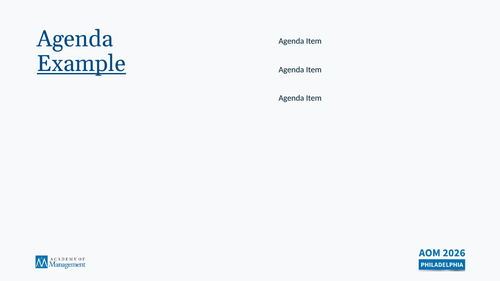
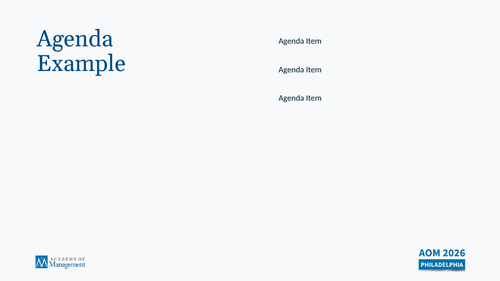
Example underline: present -> none
